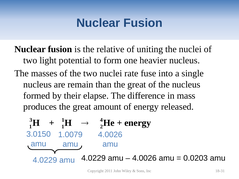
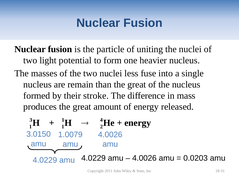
relative: relative -> particle
rate: rate -> less
elapse: elapse -> stroke
